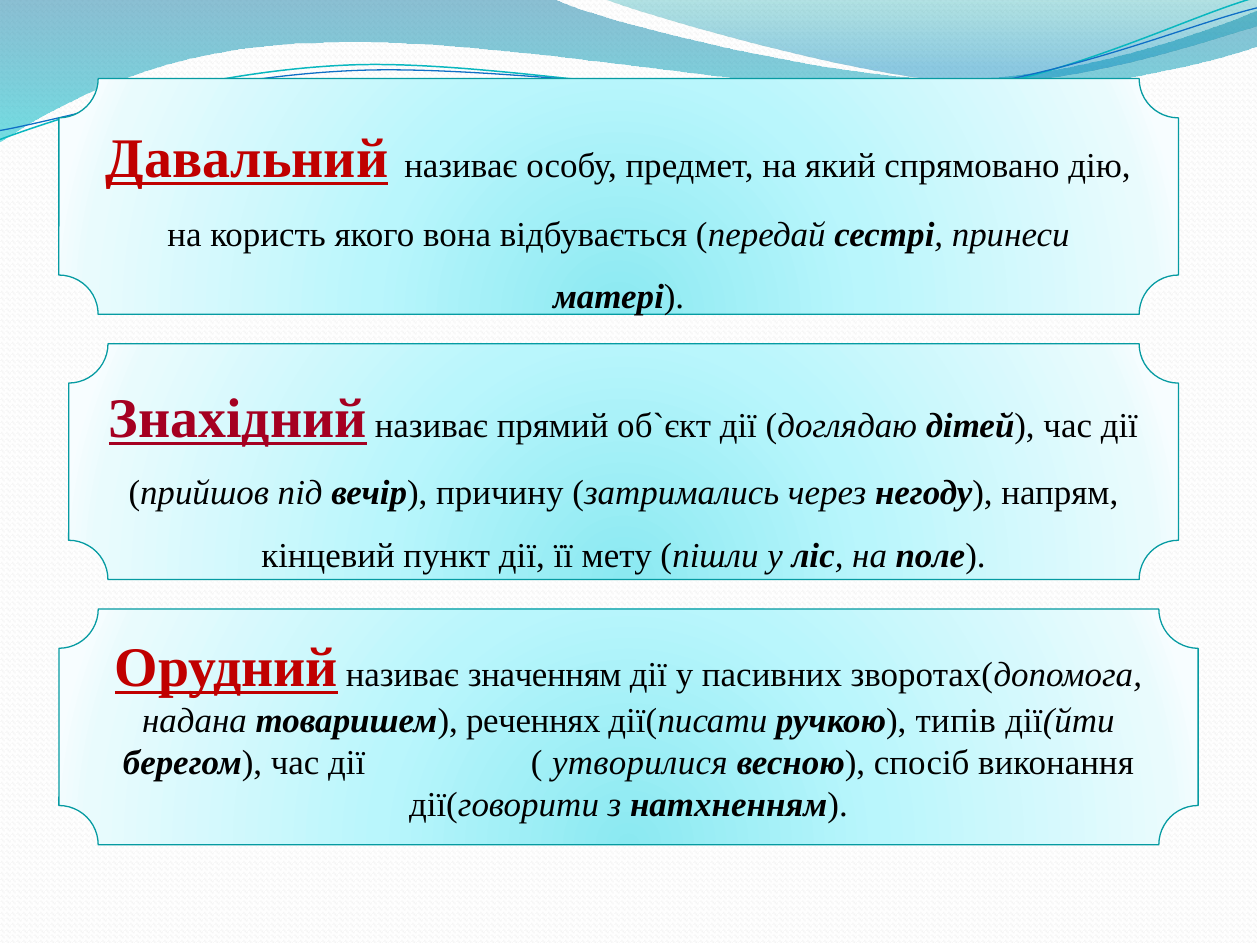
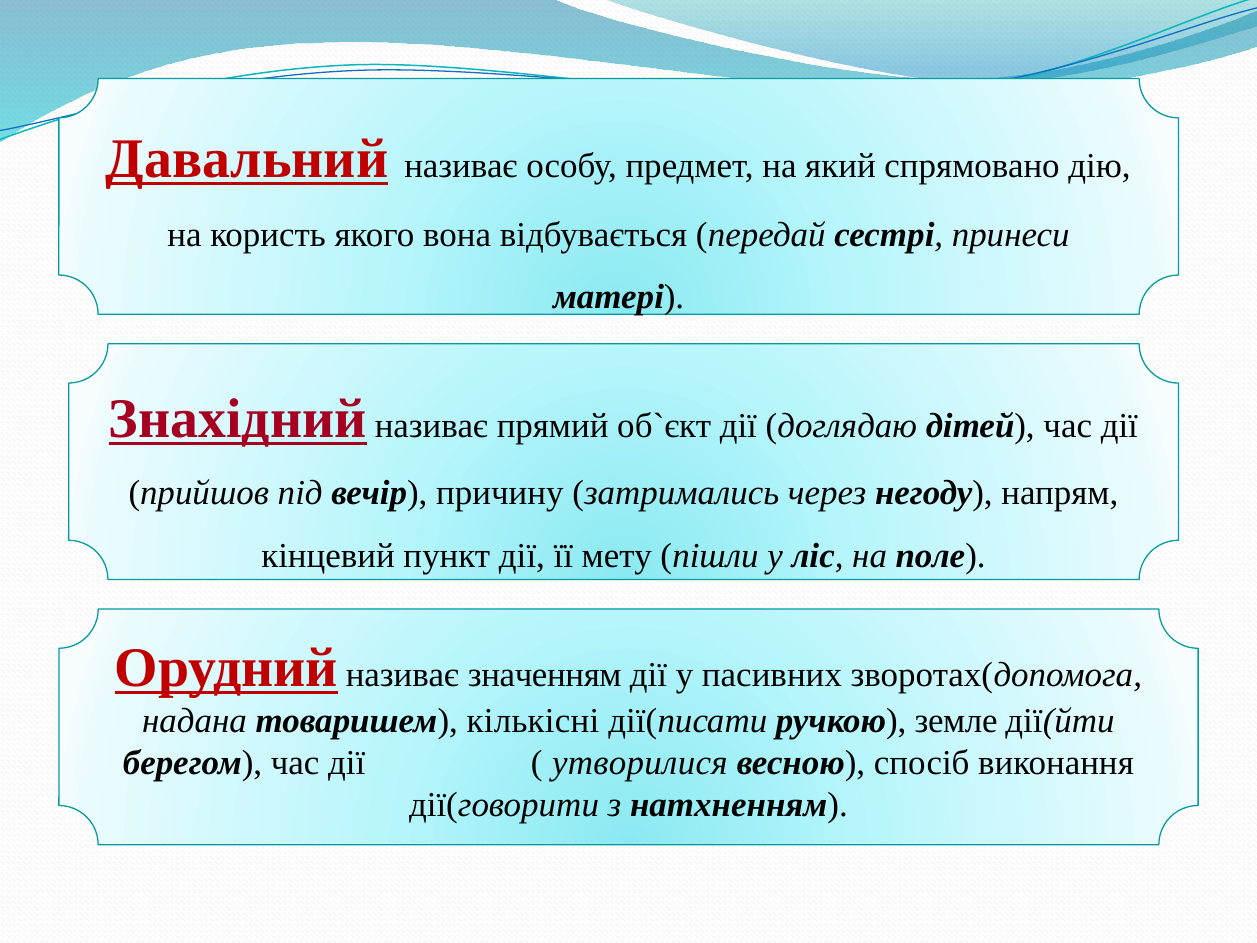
реченнях: реченнях -> кількісні
типів: типів -> земле
